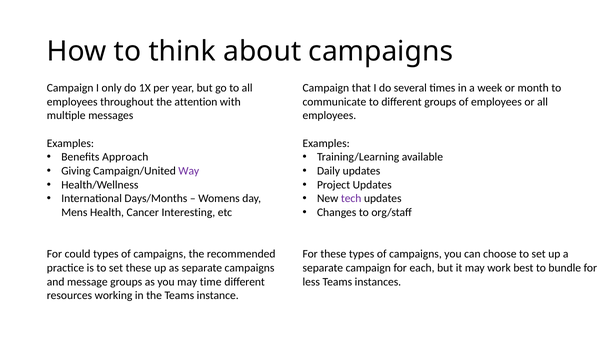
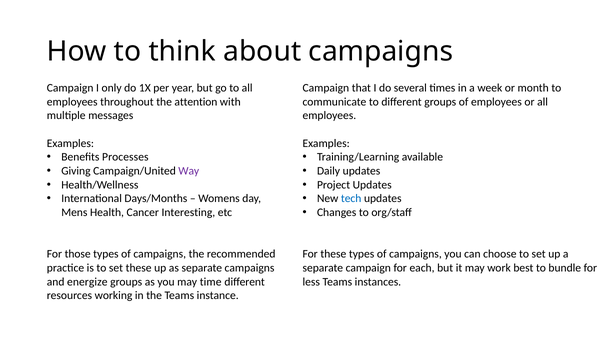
Approach: Approach -> Processes
tech colour: purple -> blue
could: could -> those
message: message -> energize
